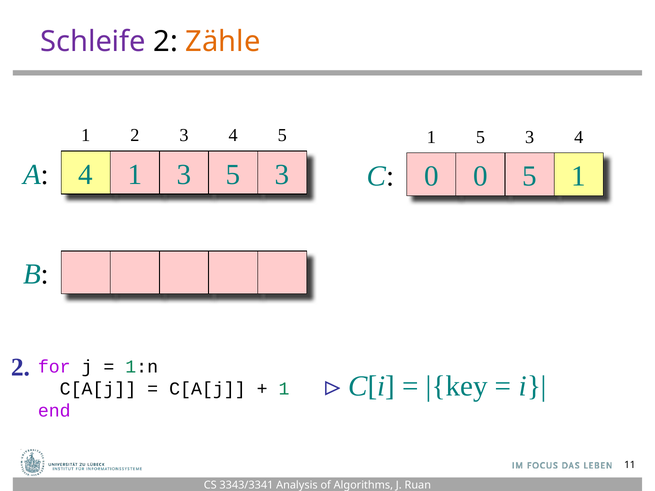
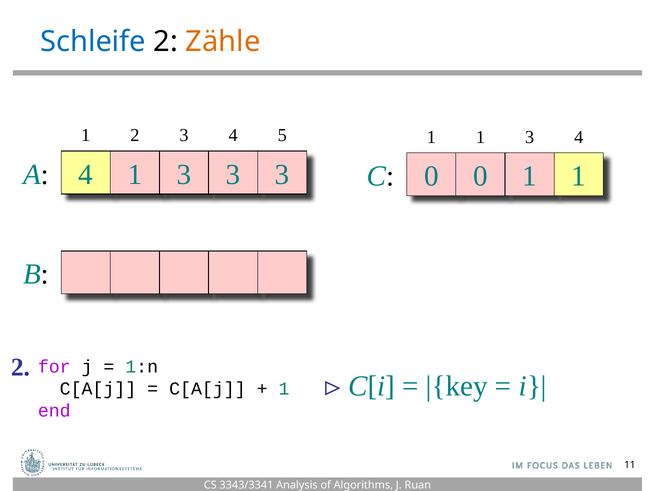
Schleife colour: purple -> blue
5 at (480, 137): 5 -> 1
1 3 5: 5 -> 3
0 5: 5 -> 1
